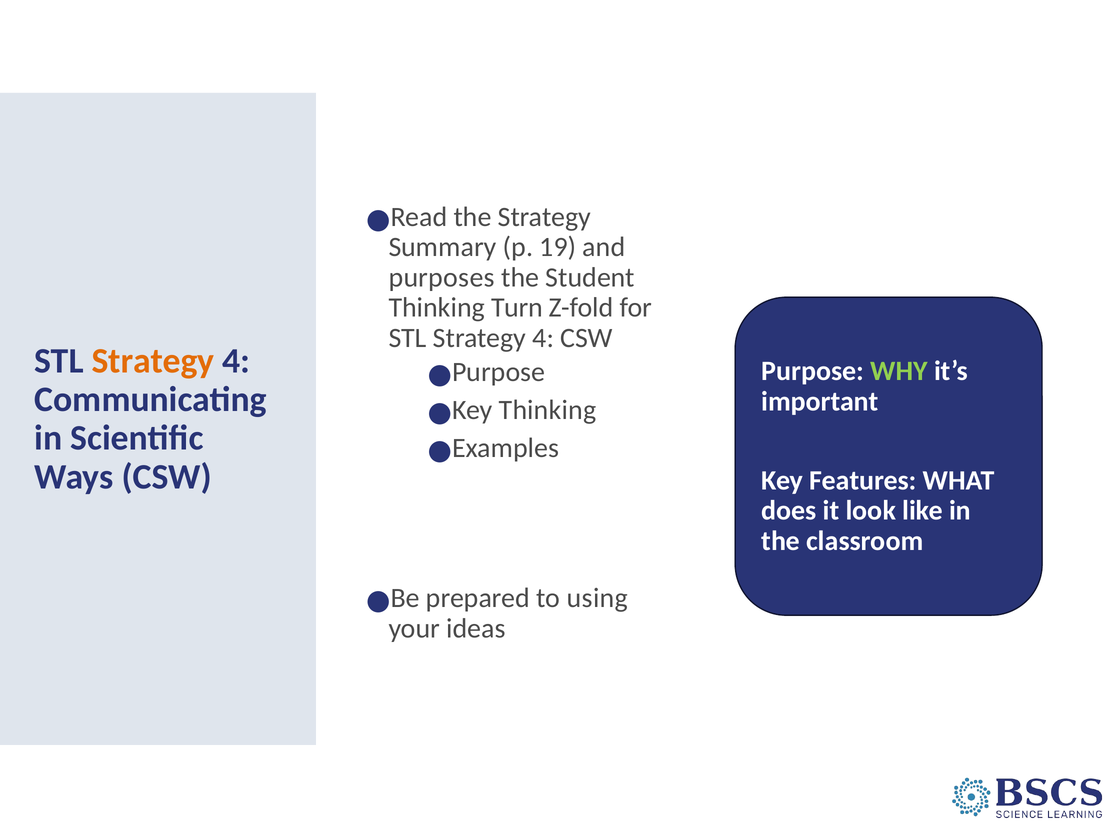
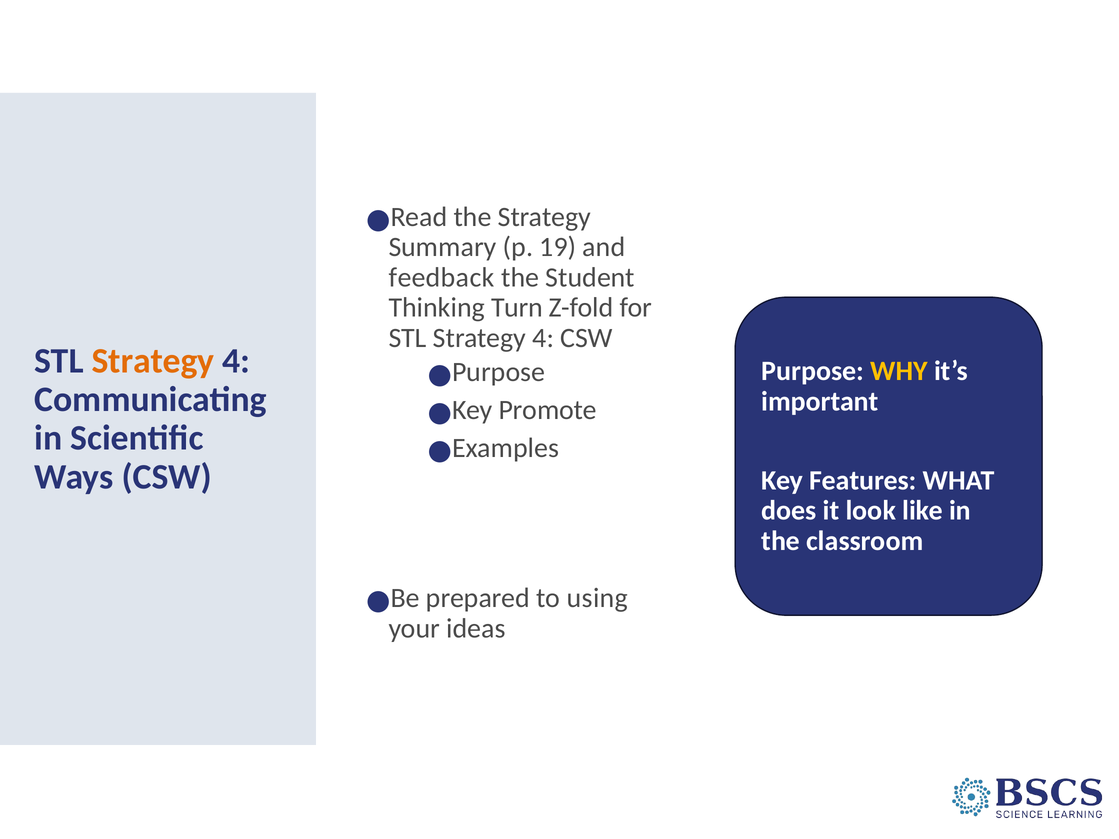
purposes: purposes -> feedback
WHY colour: light green -> yellow
Thinking at (548, 410): Thinking -> Promote
